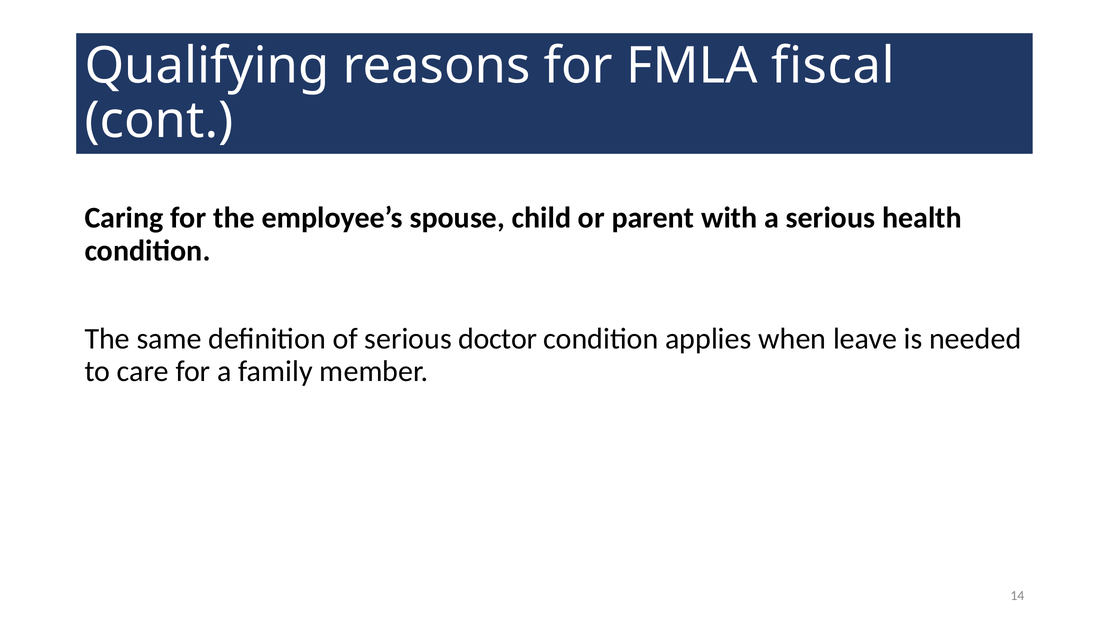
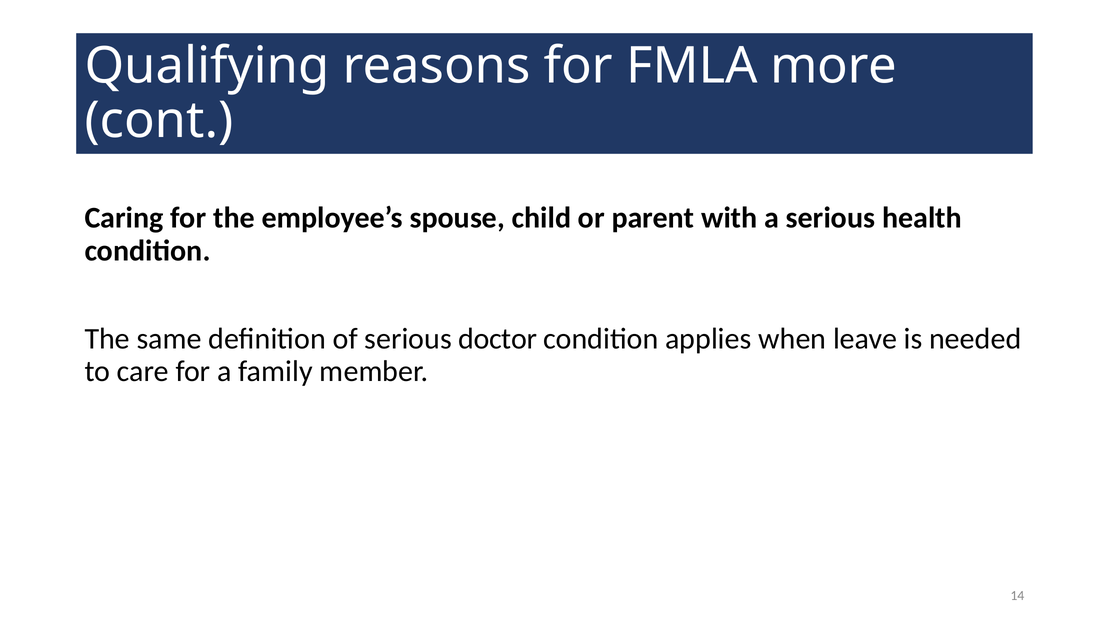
fiscal: fiscal -> more
